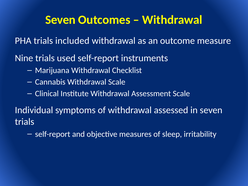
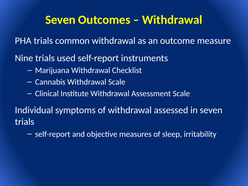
included: included -> common
